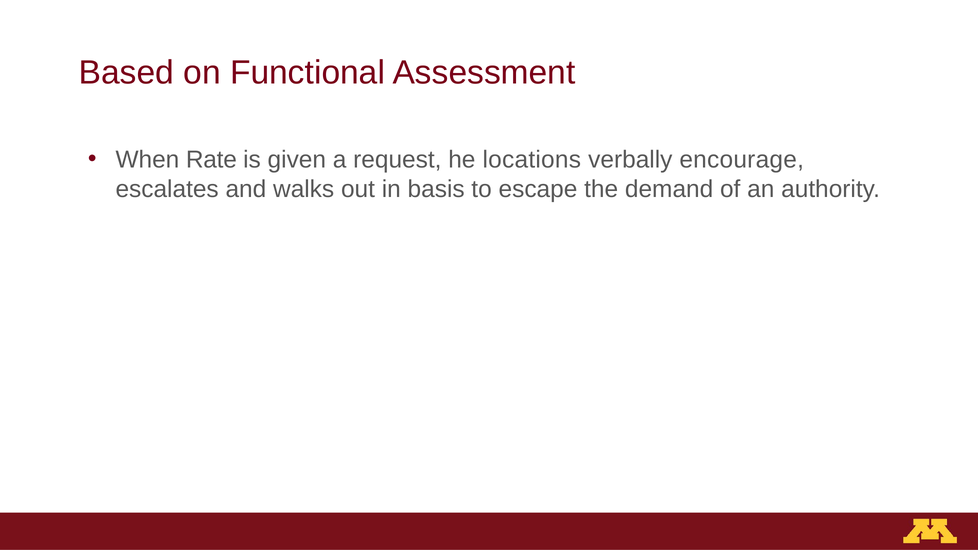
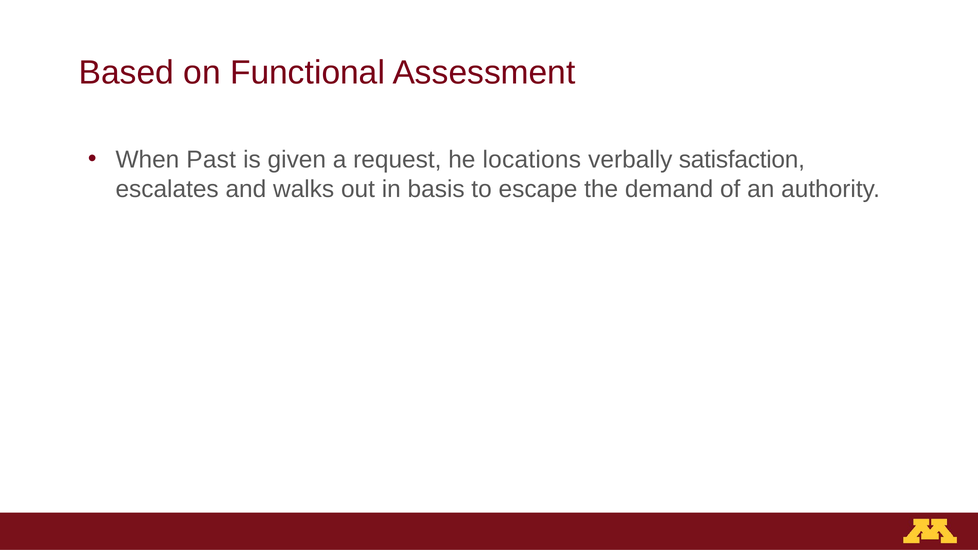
Rate: Rate -> Past
encourage: encourage -> satisfaction
